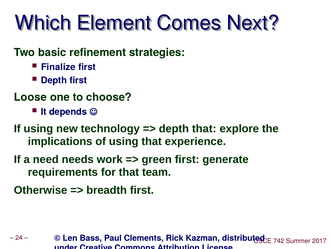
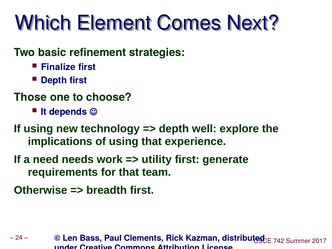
Loose: Loose -> Those
depth that: that -> well
green: green -> utility
